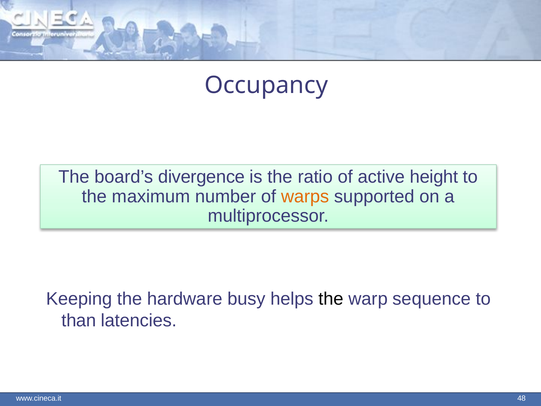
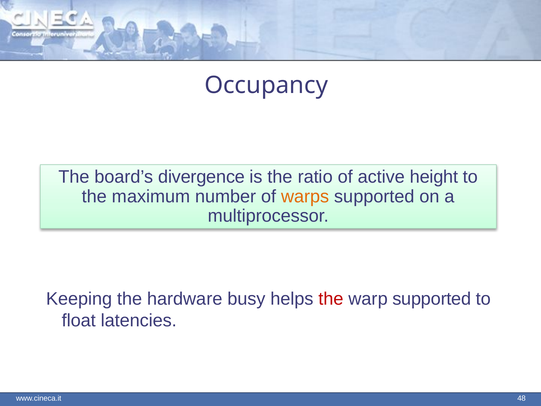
the at (331, 299) colour: black -> red
warp sequence: sequence -> supported
than: than -> float
